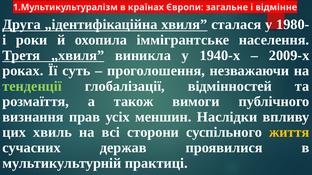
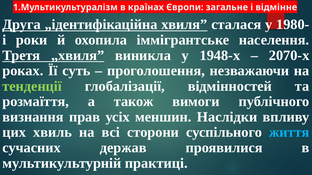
1940-х: 1940-х -> 1948-х
2009-х: 2009-х -> 2070-х
життя colour: yellow -> light blue
